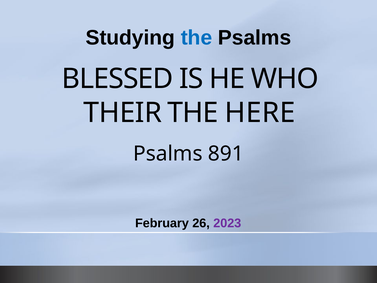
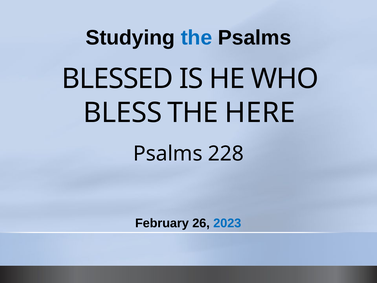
THEIR: THEIR -> BLESS
891: 891 -> 228
2023 colour: purple -> blue
